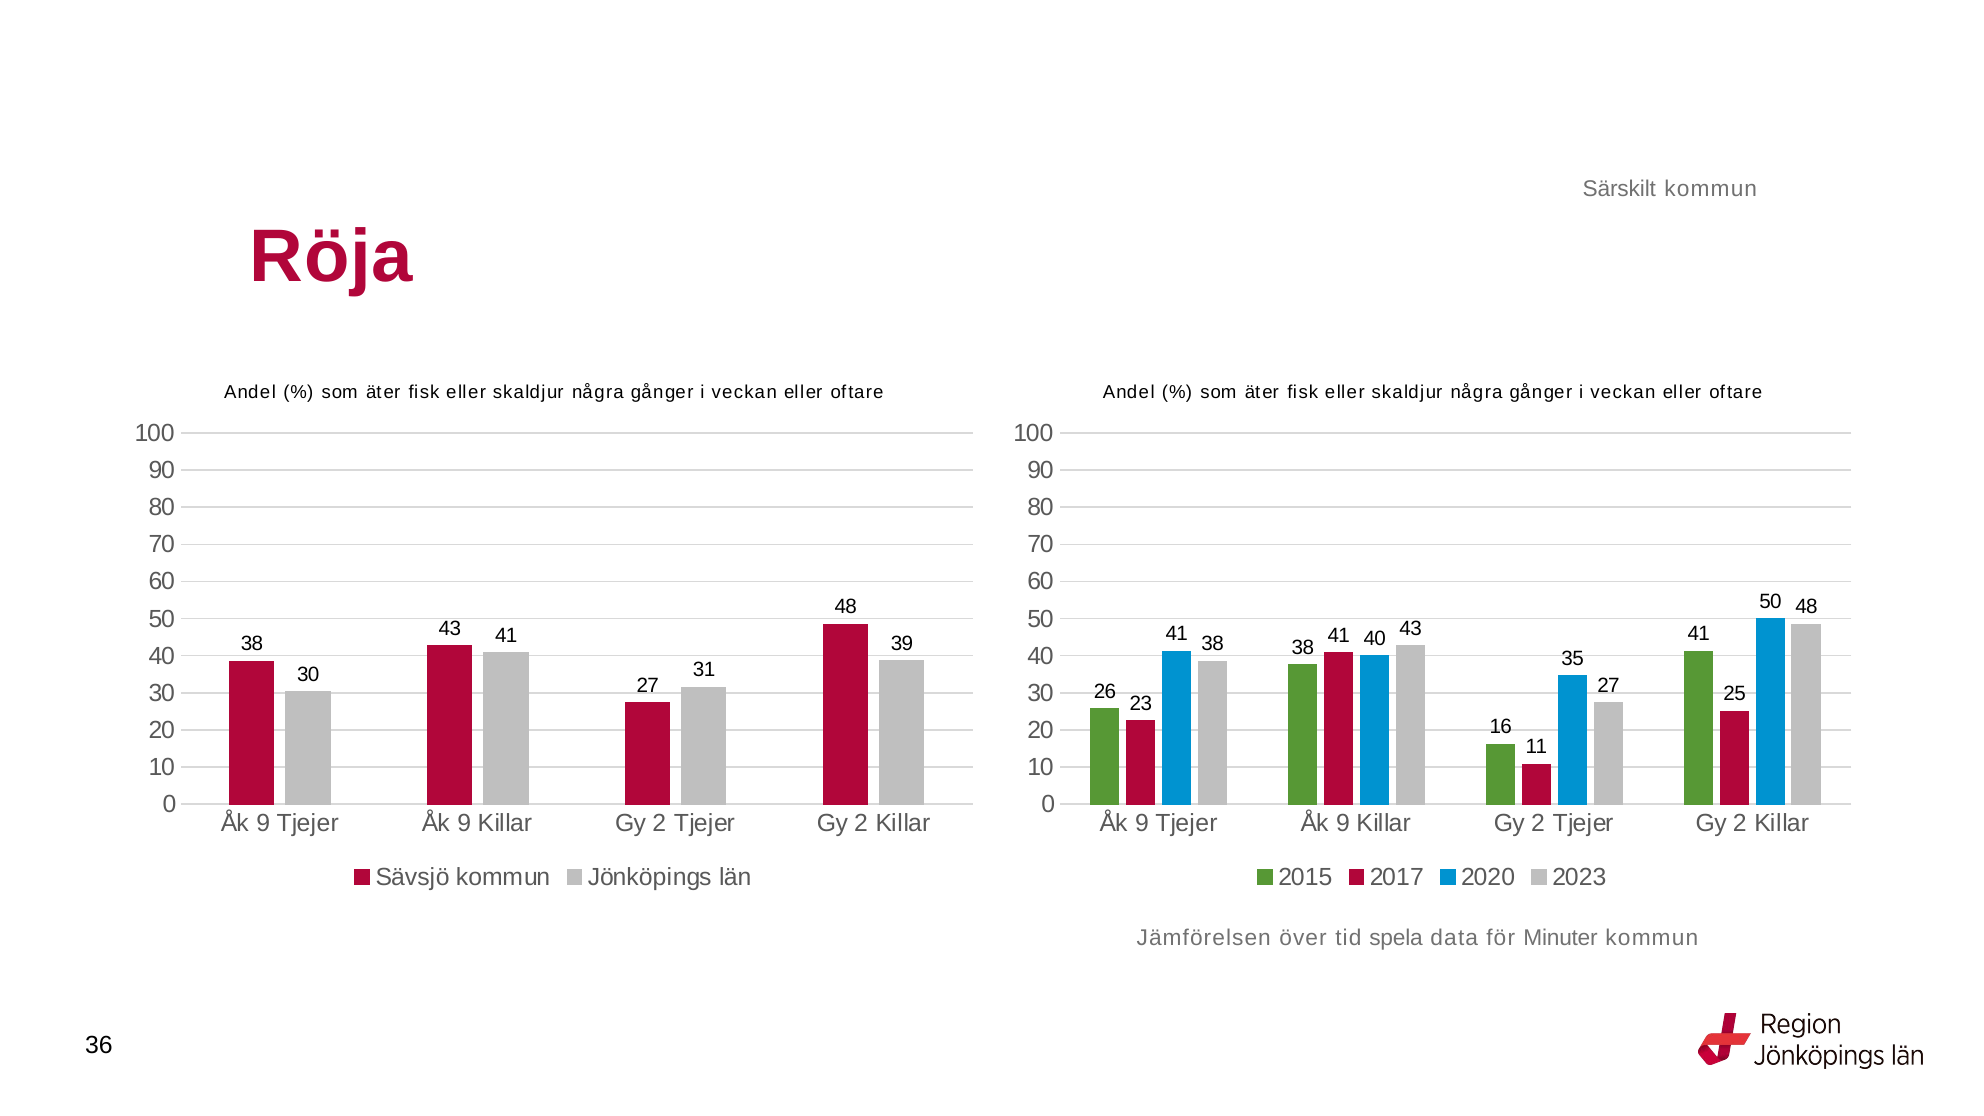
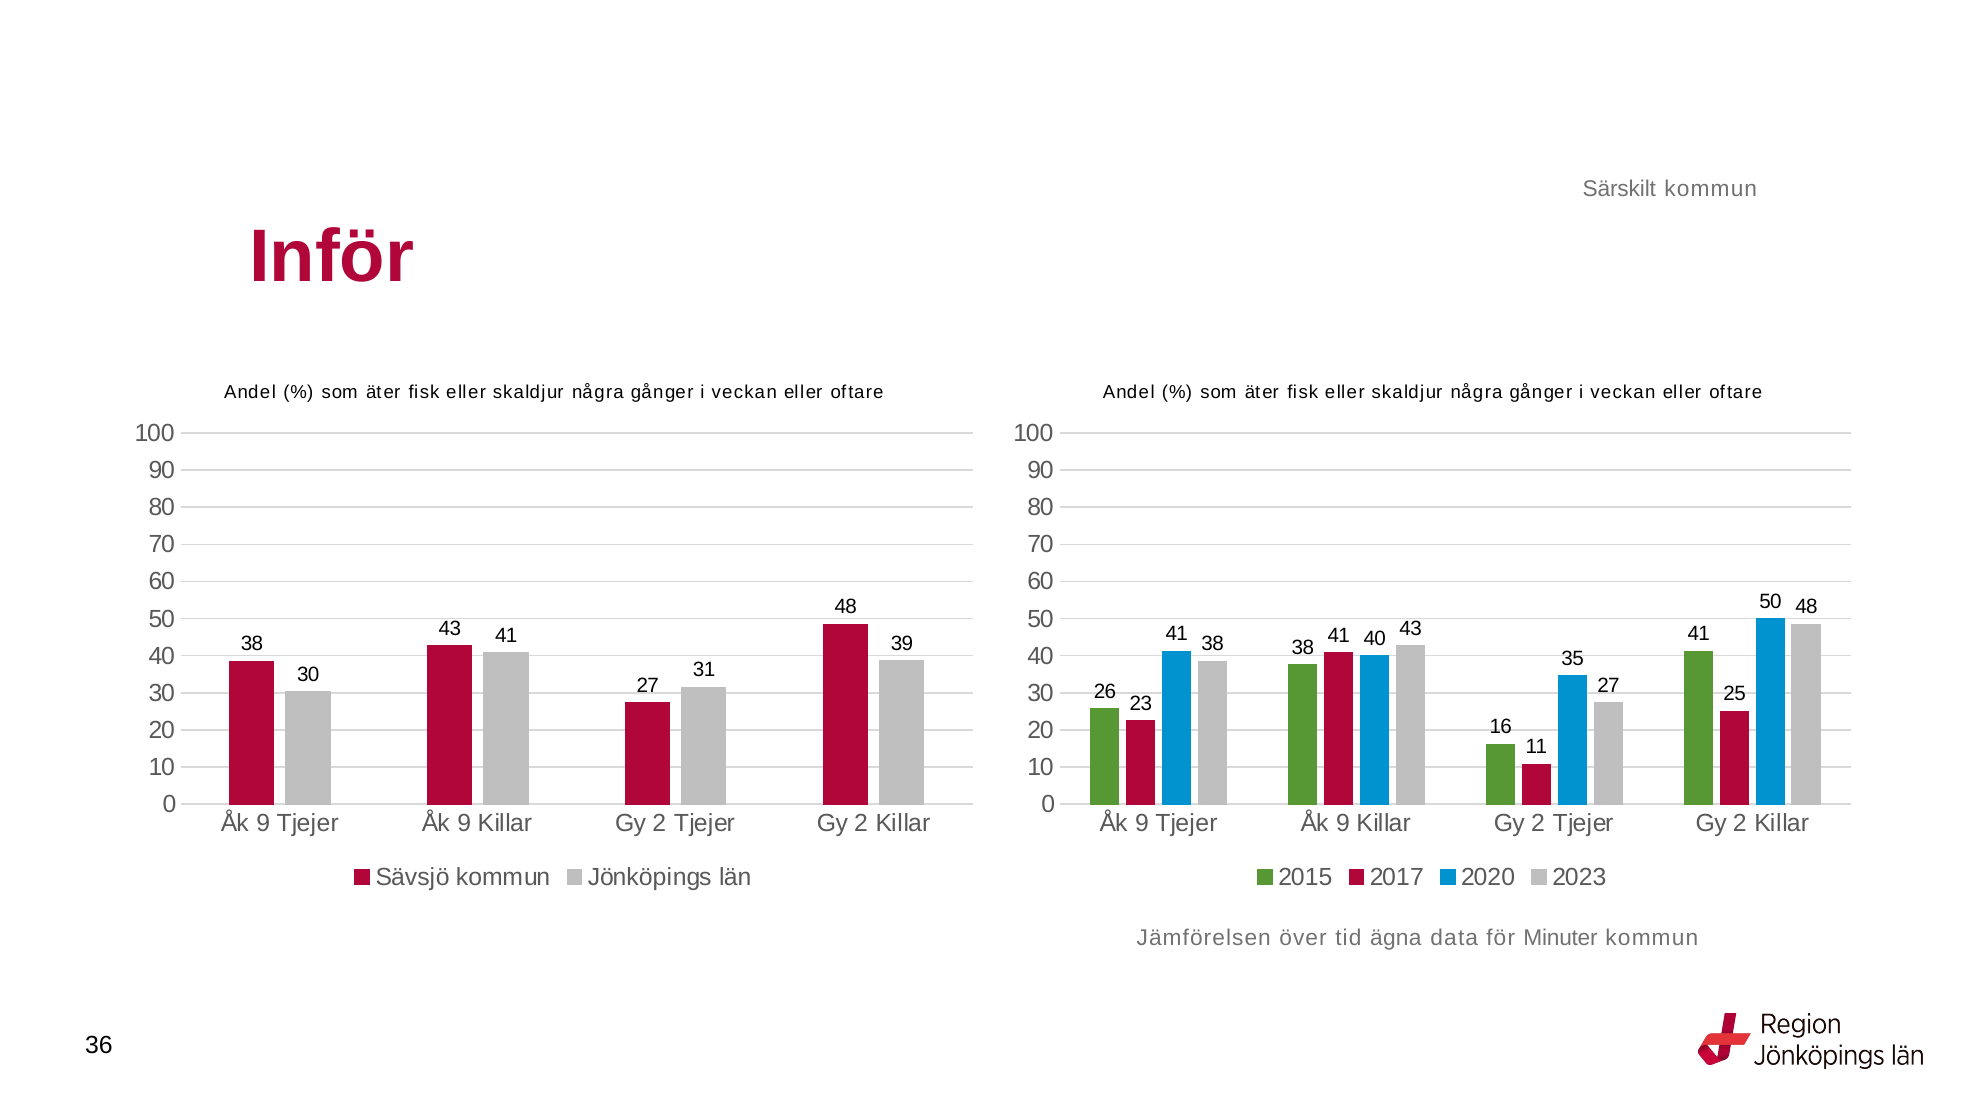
Röja: Röja -> Inför
spela: spela -> ägna
